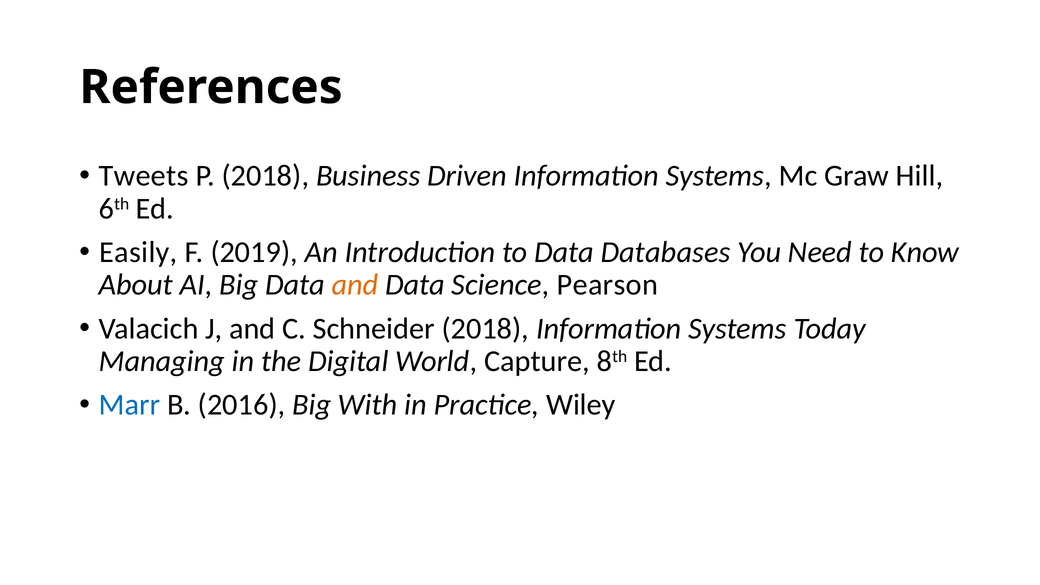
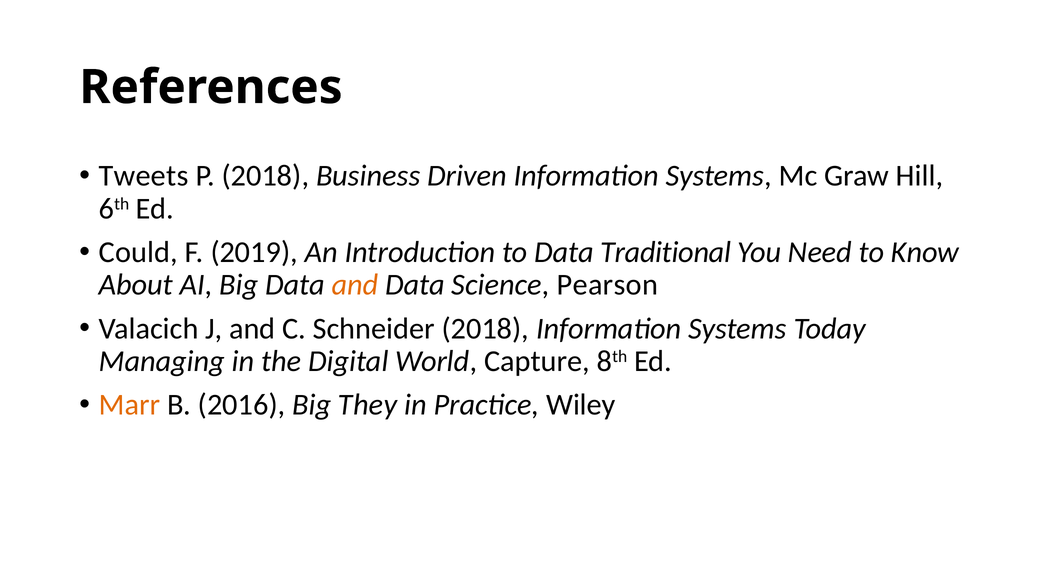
Easily: Easily -> Could
Databases: Databases -> Traditional
Marr colour: blue -> orange
With: With -> They
